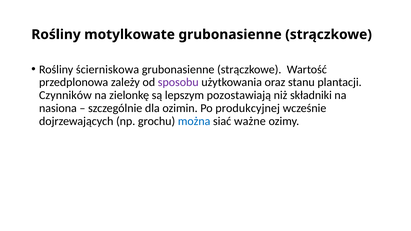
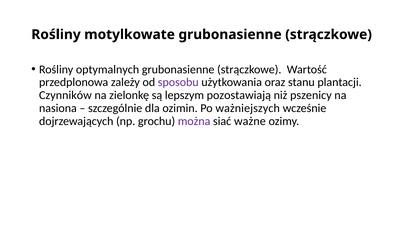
ścierniskowa: ścierniskowa -> optymalnych
składniki: składniki -> pszenicy
produkcyjnej: produkcyjnej -> ważniejszych
można colour: blue -> purple
